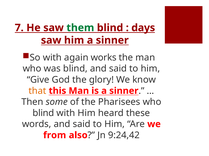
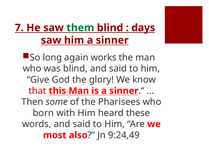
So with: with -> long
that colour: orange -> red
blind at (43, 114): blind -> born
from: from -> most
9:24,42: 9:24,42 -> 9:24,49
